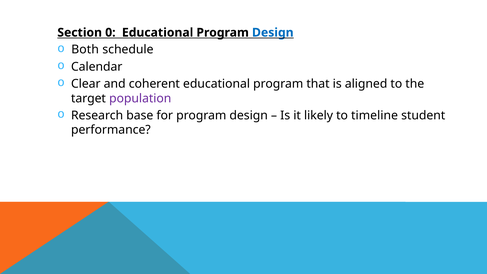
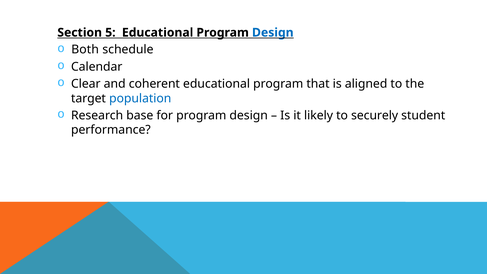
0: 0 -> 5
population colour: purple -> blue
timeline: timeline -> securely
